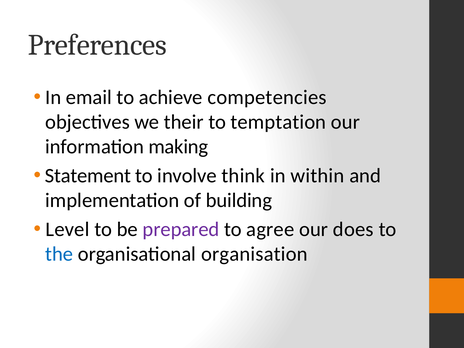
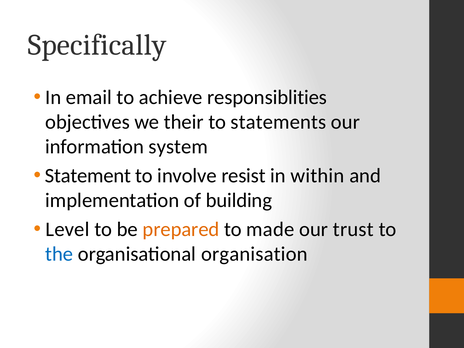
Preferences: Preferences -> Specifically
competencies: competencies -> responsiblities
temptation: temptation -> statements
making: making -> system
think: think -> resist
prepared colour: purple -> orange
agree: agree -> made
does: does -> trust
